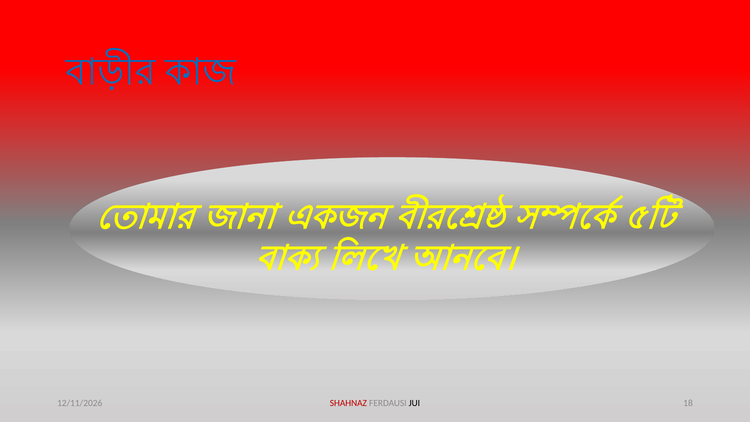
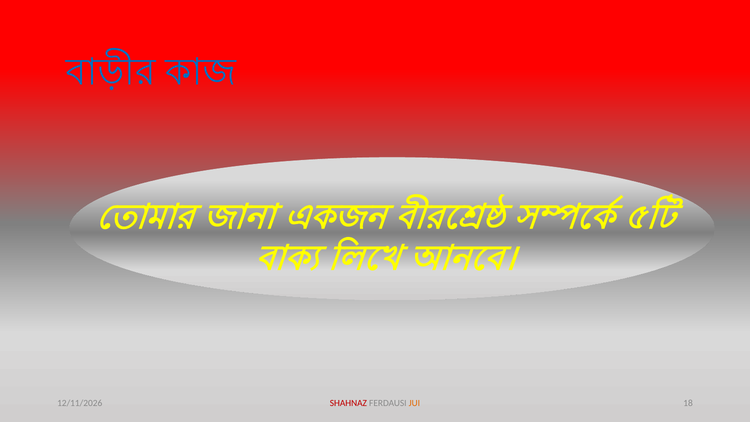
JUI colour: black -> orange
